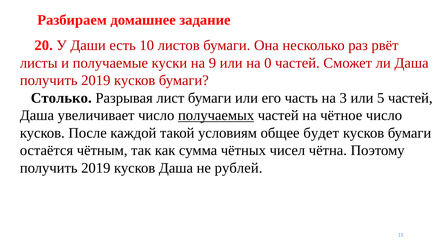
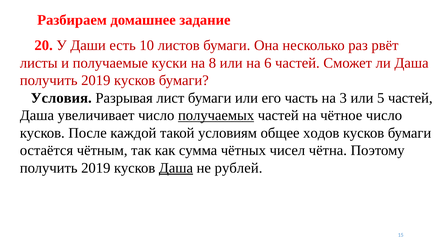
9: 9 -> 8
0: 0 -> 6
Столько: Столько -> Условия
будет: будет -> ходов
Даша at (176, 168) underline: none -> present
